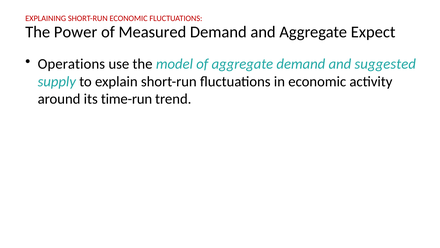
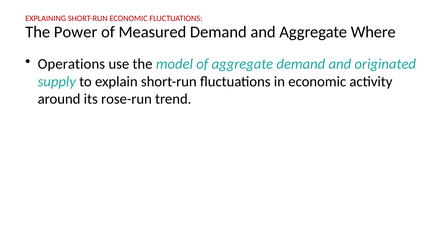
Expect: Expect -> Where
suggested: suggested -> originated
time-run: time-run -> rose-run
